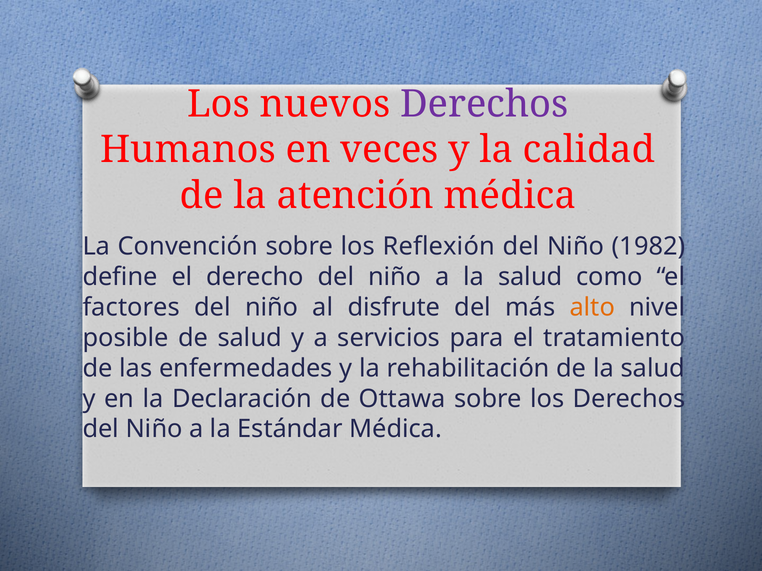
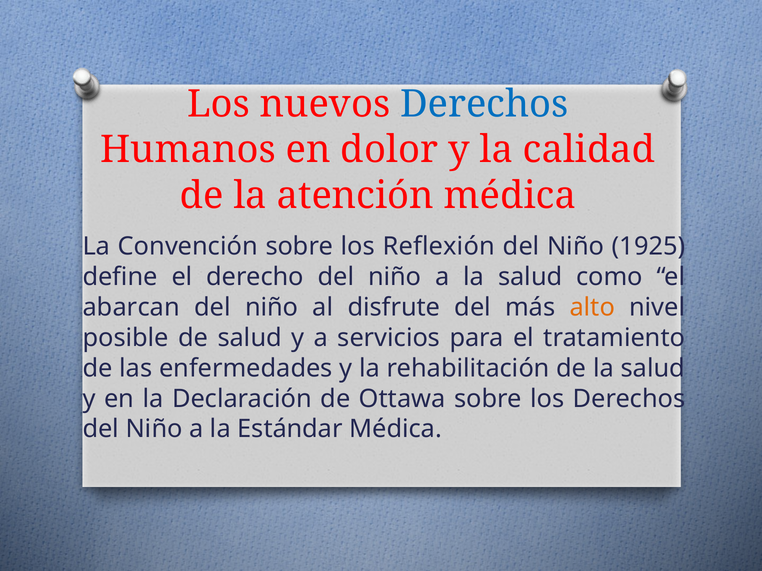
Derechos at (484, 104) colour: purple -> blue
veces: veces -> dolor
1982: 1982 -> 1925
factores: factores -> abarcan
